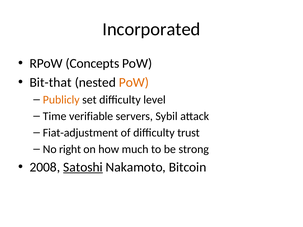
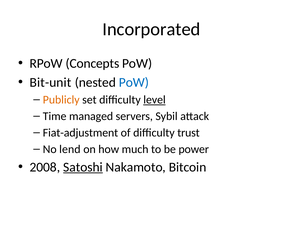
Bit-that: Bit-that -> Bit-unit
PoW at (134, 82) colour: orange -> blue
level underline: none -> present
verifiable: verifiable -> managed
right: right -> lend
strong: strong -> power
